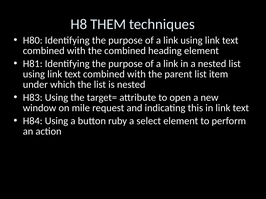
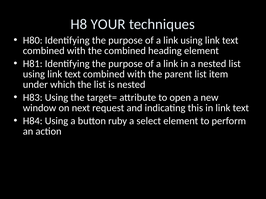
THEM: THEM -> YOUR
mile: mile -> next
